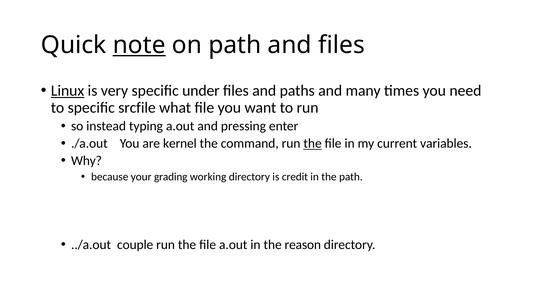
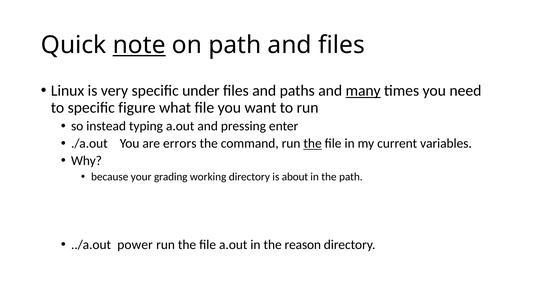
Linux underline: present -> none
many underline: none -> present
srcfile: srcfile -> figure
kernel: kernel -> errors
credit: credit -> about
couple: couple -> power
